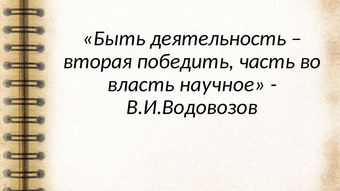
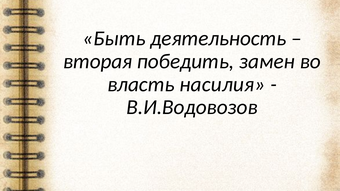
часть: часть -> замен
научное: научное -> насилия
